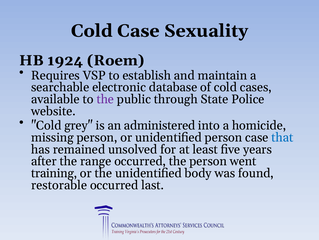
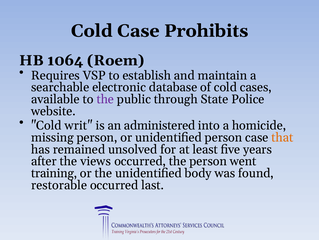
Sexuality: Sexuality -> Prohibits
1924: 1924 -> 1064
grey: grey -> writ
that colour: blue -> orange
range: range -> views
